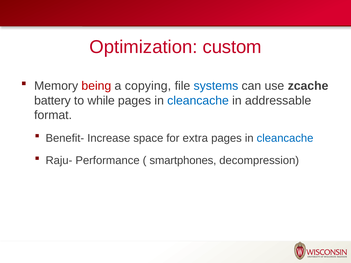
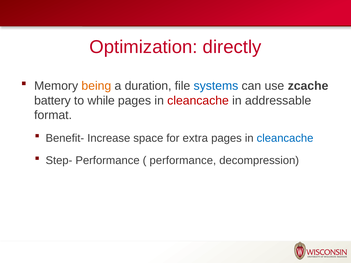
custom: custom -> directly
being colour: red -> orange
copying: copying -> duration
cleancache at (198, 101) colour: blue -> red
Raju-: Raju- -> Step-
smartphones at (183, 161): smartphones -> performance
